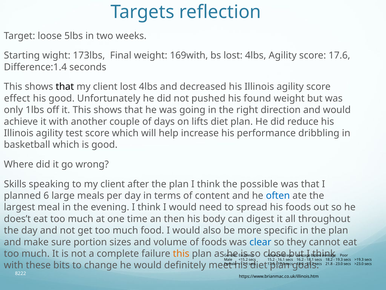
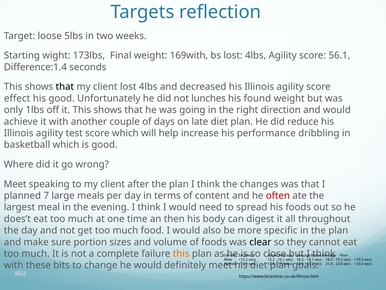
17.6: 17.6 -> 56.1
pushed: pushed -> lunches
lifts: lifts -> late
Skills at (15, 184): Skills -> Meet
possible: possible -> changes
6: 6 -> 7
often colour: blue -> red
clear colour: blue -> black
